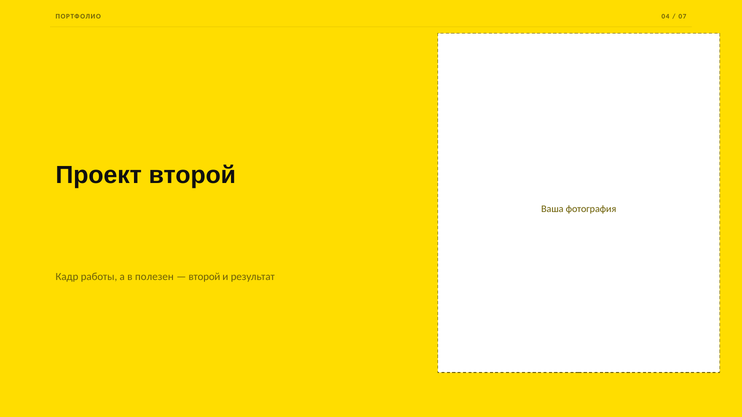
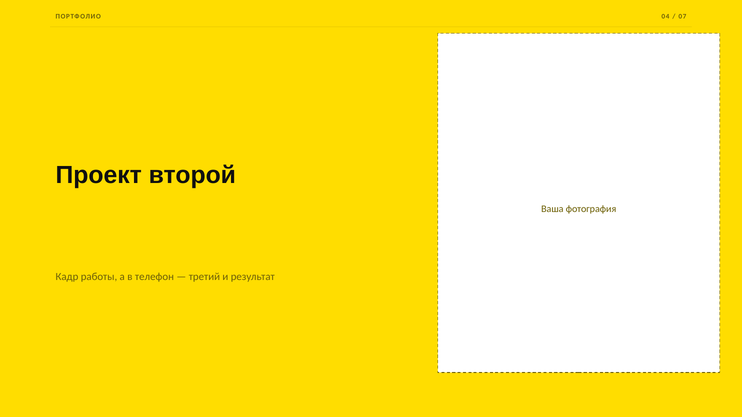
полезен: полезен -> телефон
второй at (204, 277): второй -> третий
